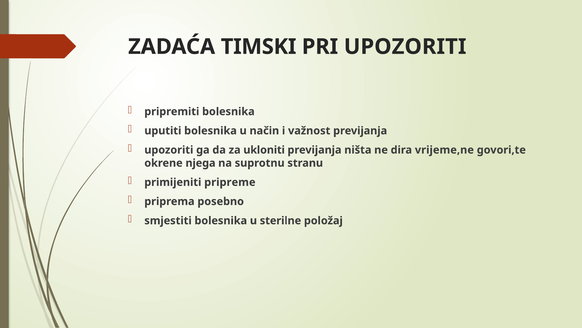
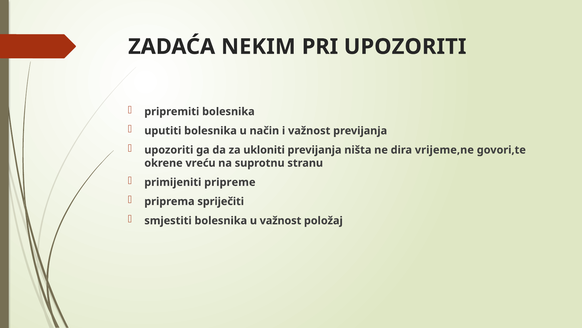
TIMSKI: TIMSKI -> NEKIM
njega: njega -> vreću
posebno: posebno -> spriječiti
u sterilne: sterilne -> važnost
